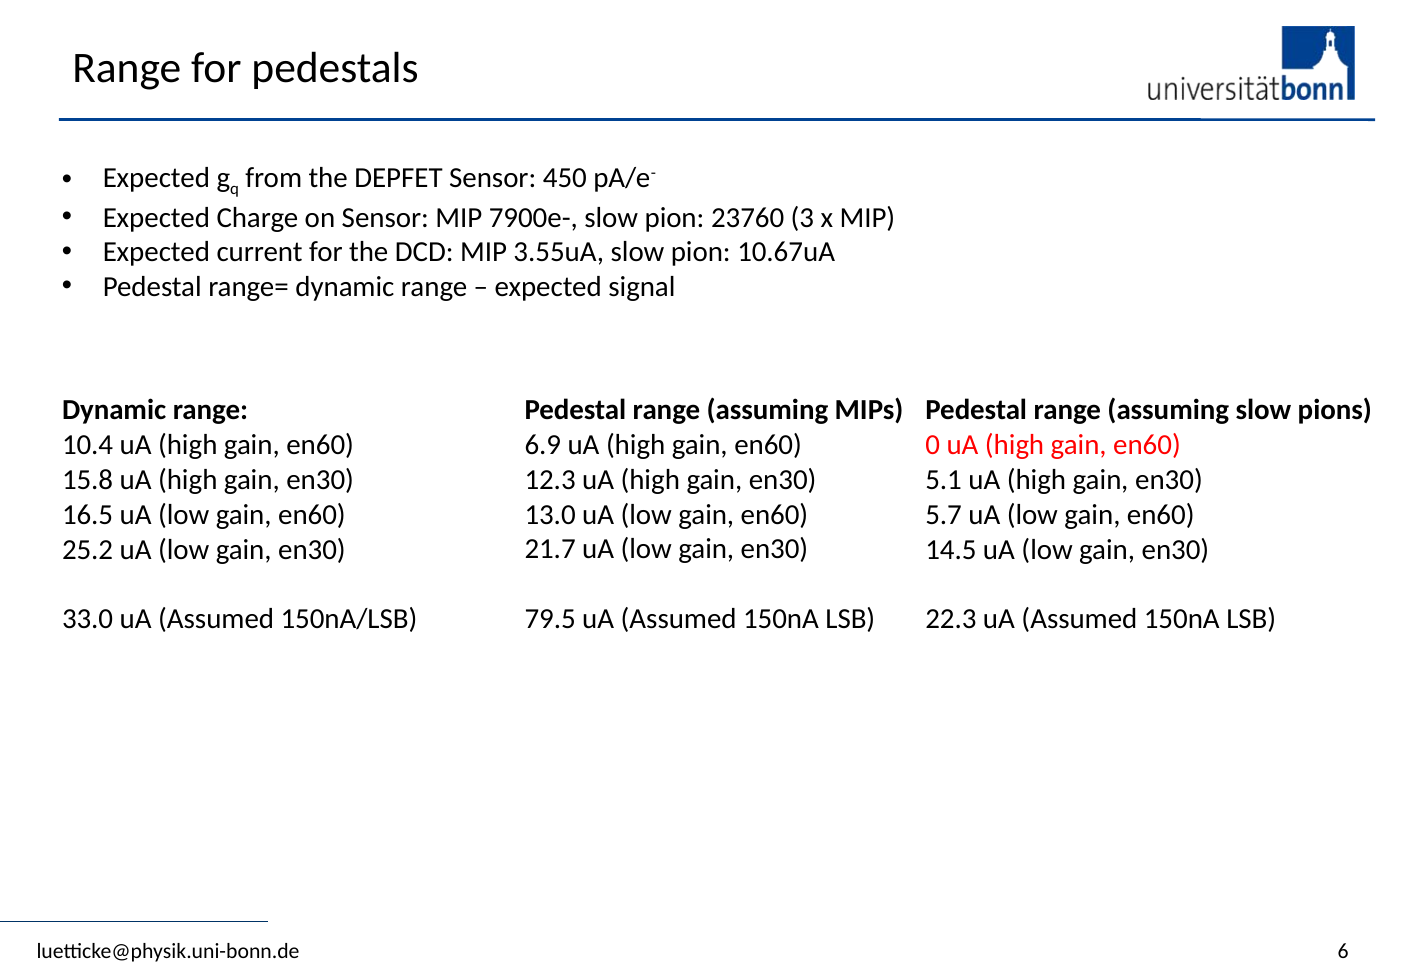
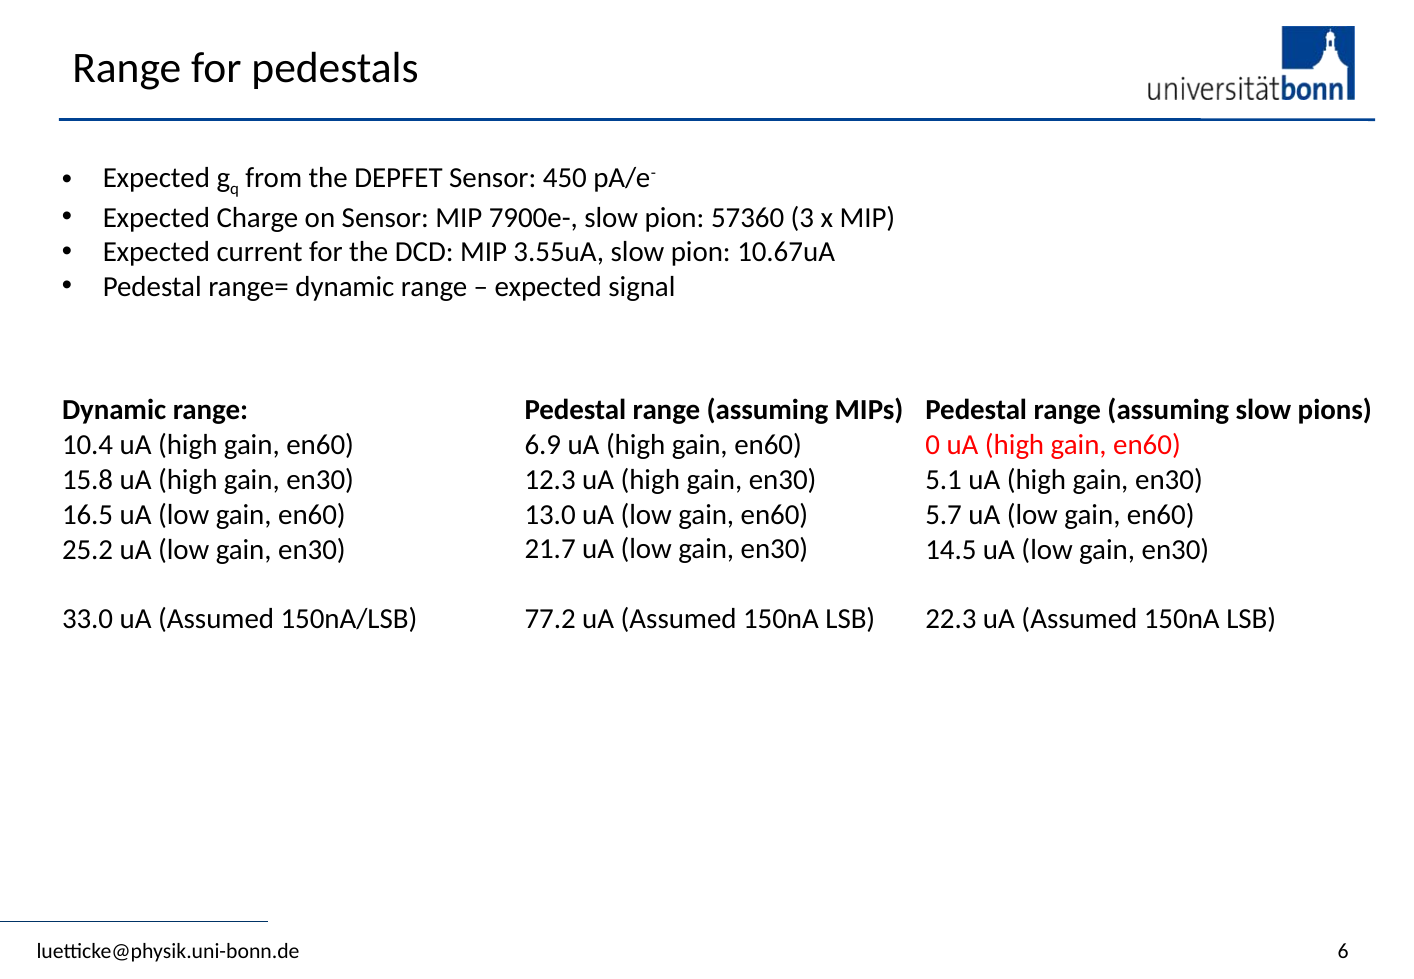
23760: 23760 -> 57360
79.5: 79.5 -> 77.2
